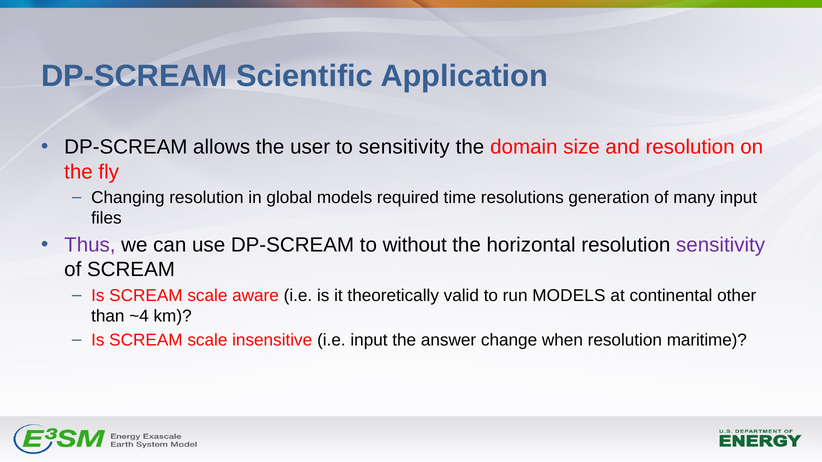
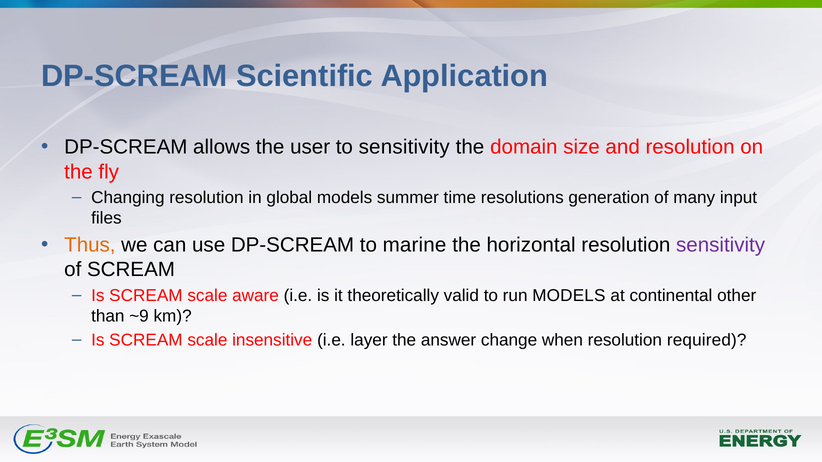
required: required -> summer
Thus colour: purple -> orange
without: without -> marine
~4: ~4 -> ~9
i.e input: input -> layer
maritime: maritime -> required
